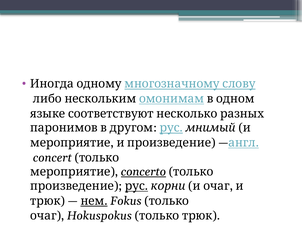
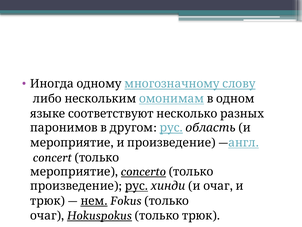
мнимый: мнимый -> область
корни: корни -> хинди
Hokuspokus underline: none -> present
